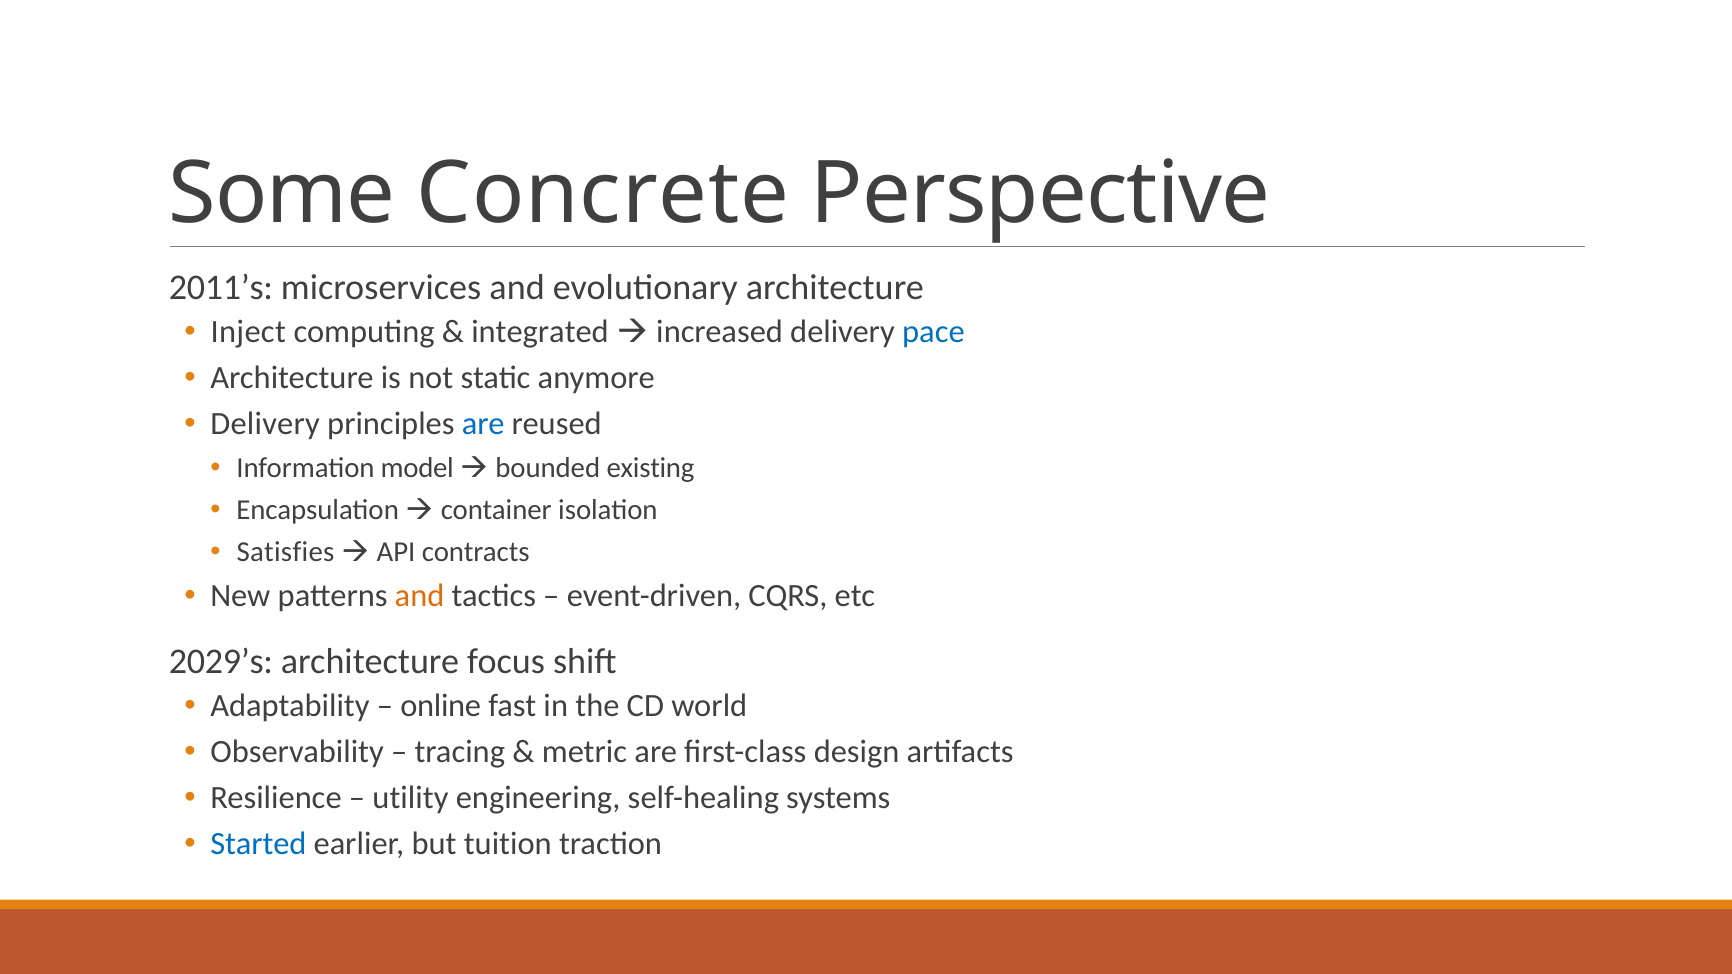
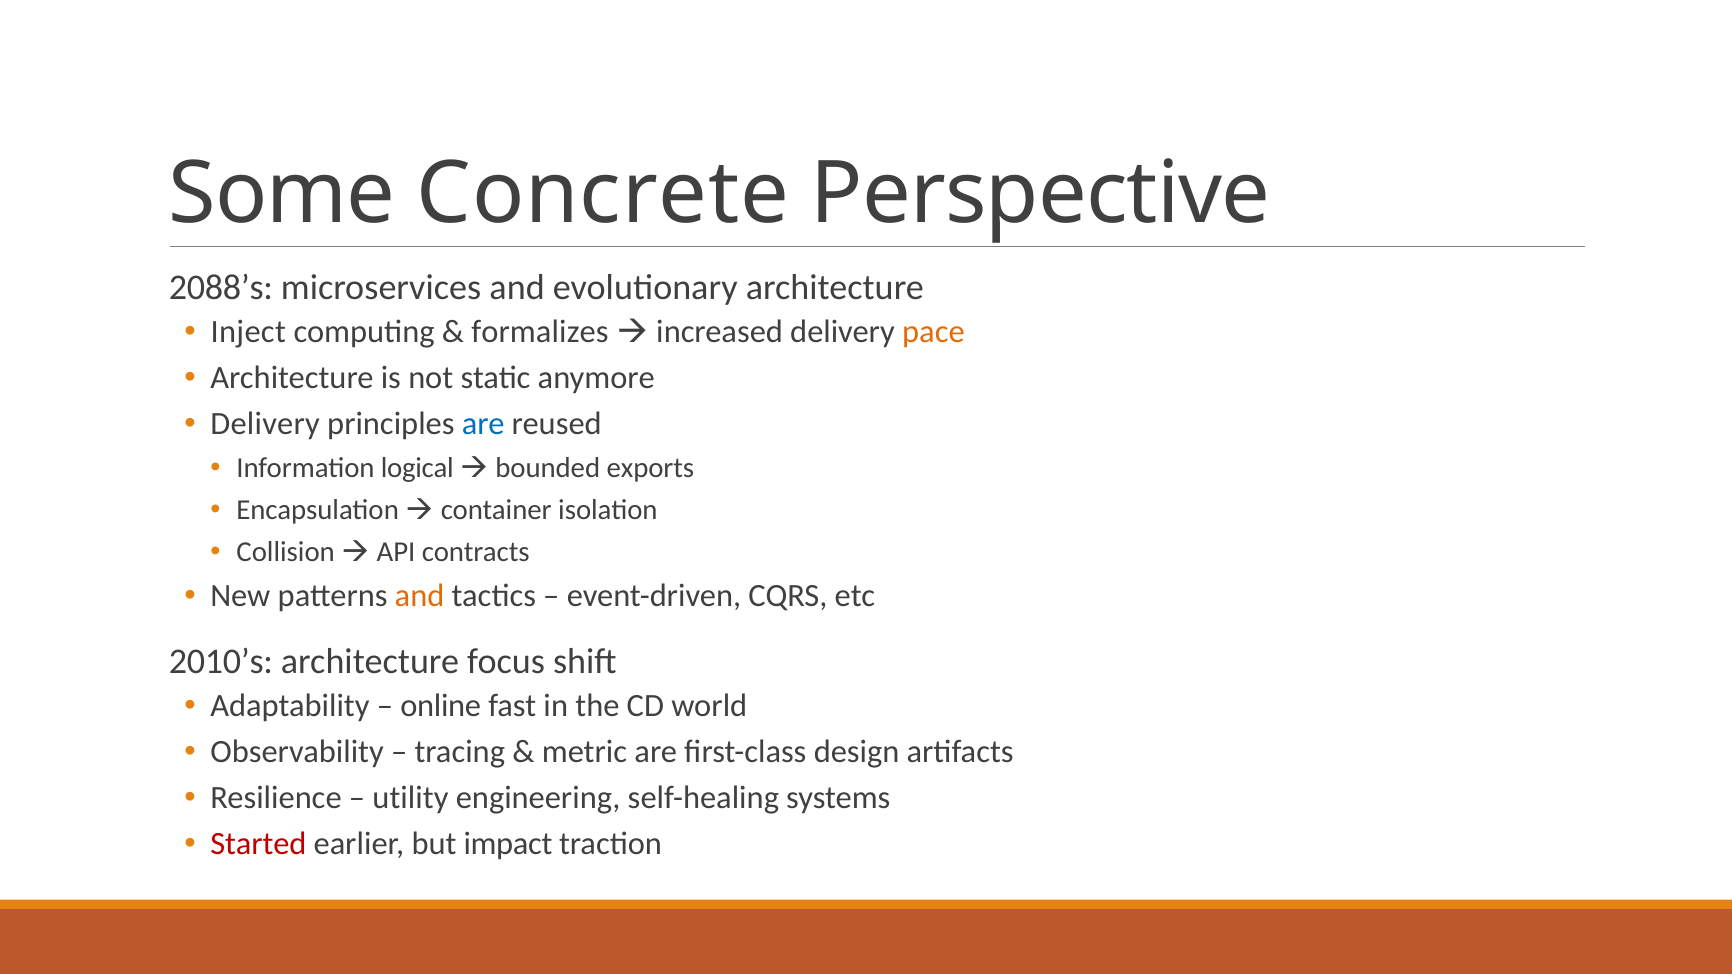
2011’s: 2011’s -> 2088’s
integrated: integrated -> formalizes
pace colour: blue -> orange
model: model -> logical
existing: existing -> exports
Satisfies: Satisfies -> Collision
2029’s: 2029’s -> 2010’s
Started colour: blue -> red
tuition: tuition -> impact
